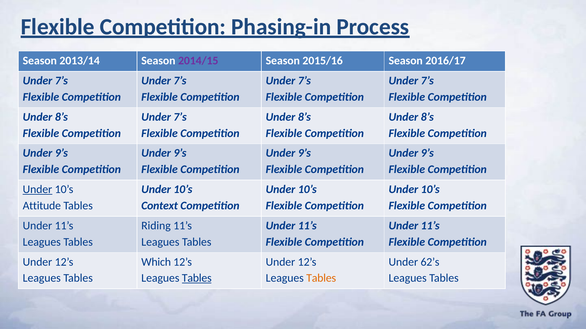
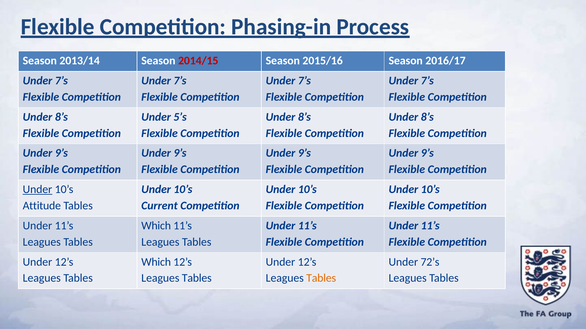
2014/15 colour: purple -> red
7’s at (180, 117): 7’s -> 5’s
Context: Context -> Current
Riding at (156, 226): Riding -> Which
62’s: 62’s -> 72’s
Tables at (197, 279) underline: present -> none
